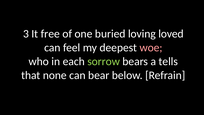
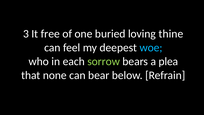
loved: loved -> thine
woe colour: pink -> light blue
tells: tells -> plea
